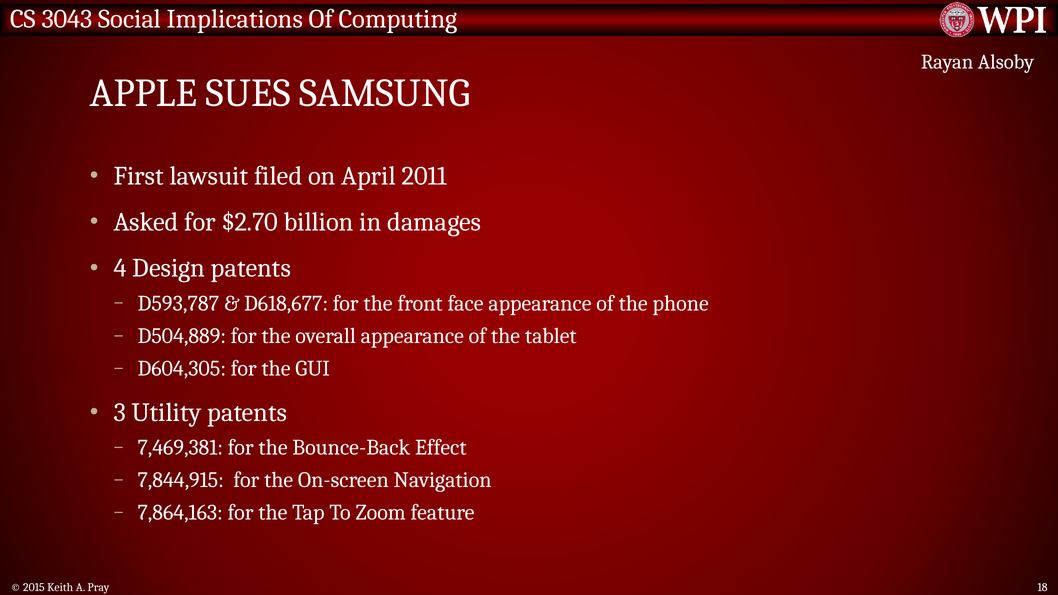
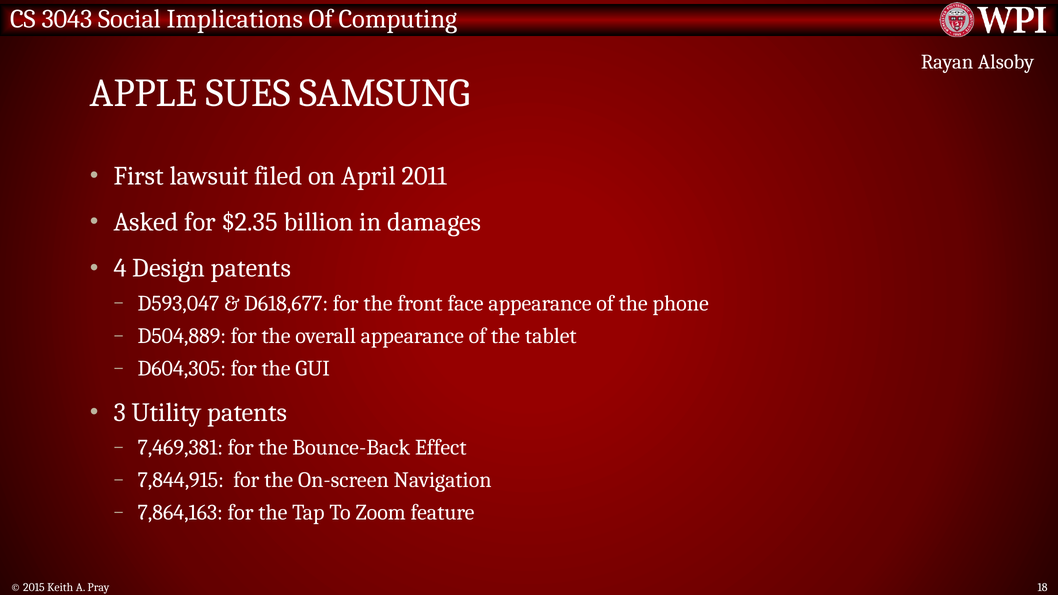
$2.70: $2.70 -> $2.35
D593,787: D593,787 -> D593,047
